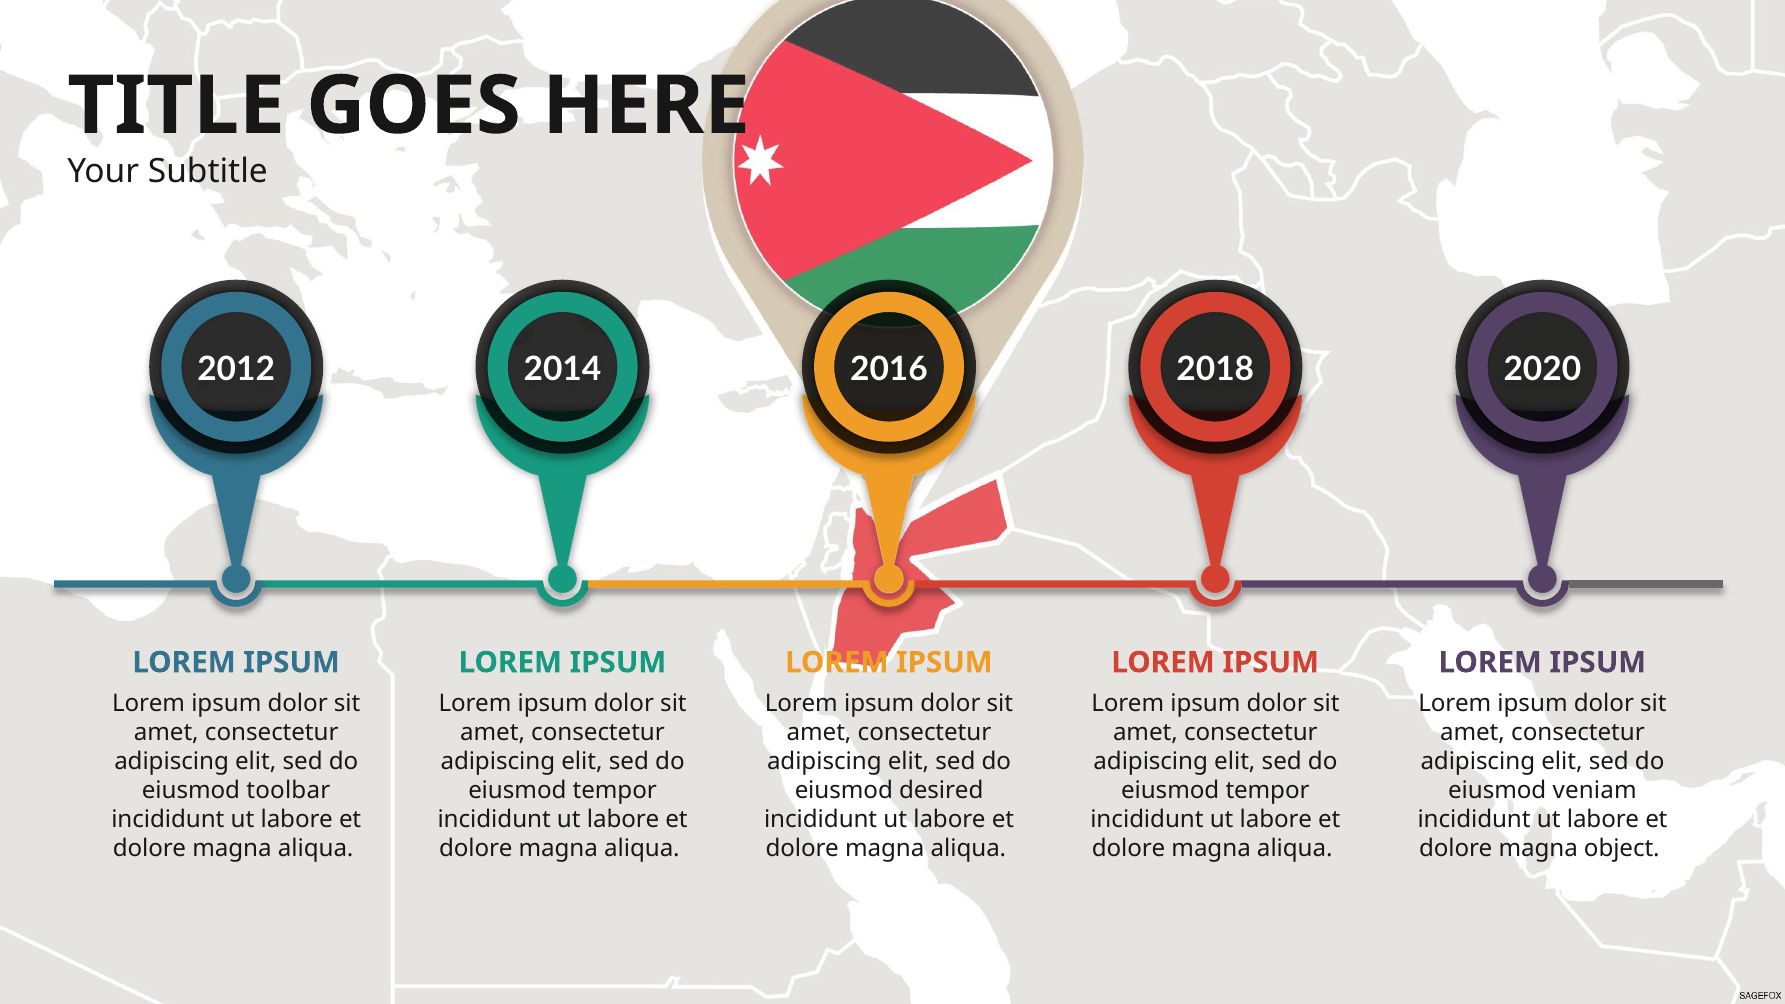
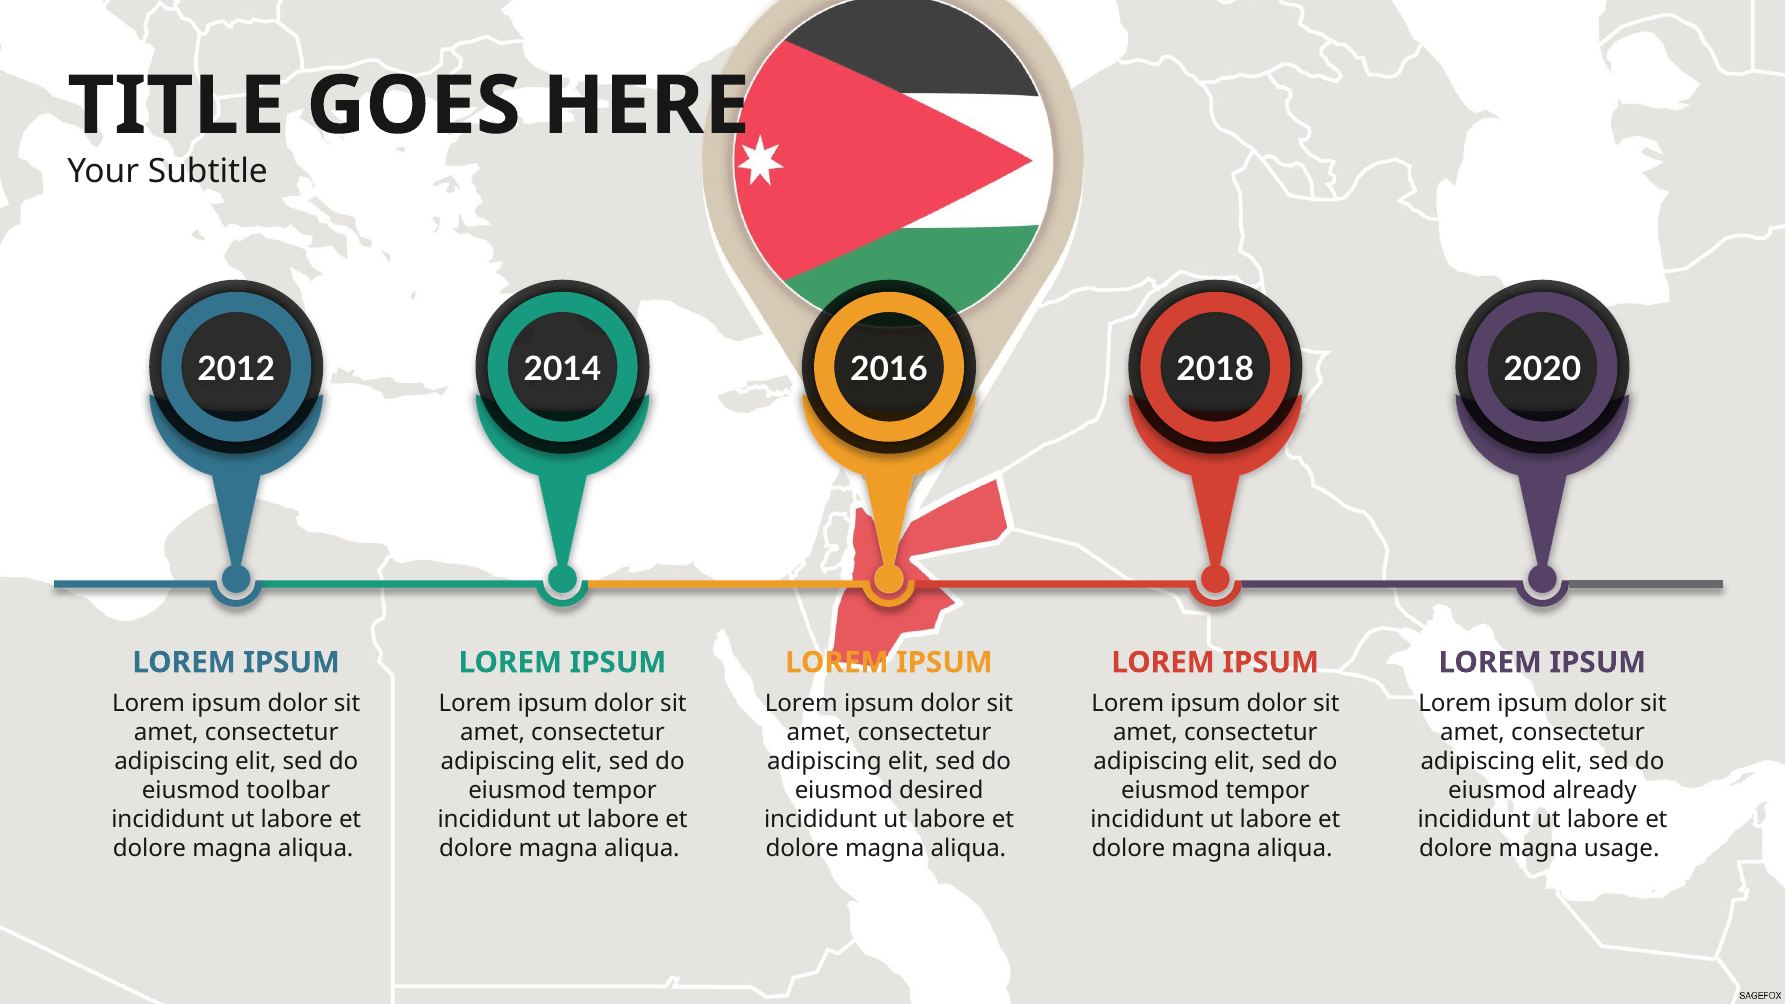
veniam: veniam -> already
object: object -> usage
